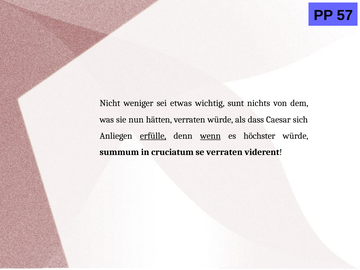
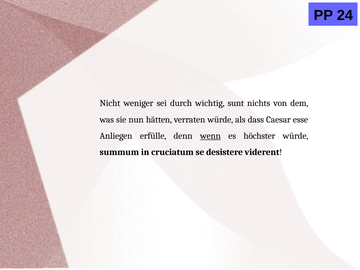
57: 57 -> 24
etwas: etwas -> durch
sich: sich -> esse
erfülle underline: present -> none
se verraten: verraten -> desistere
